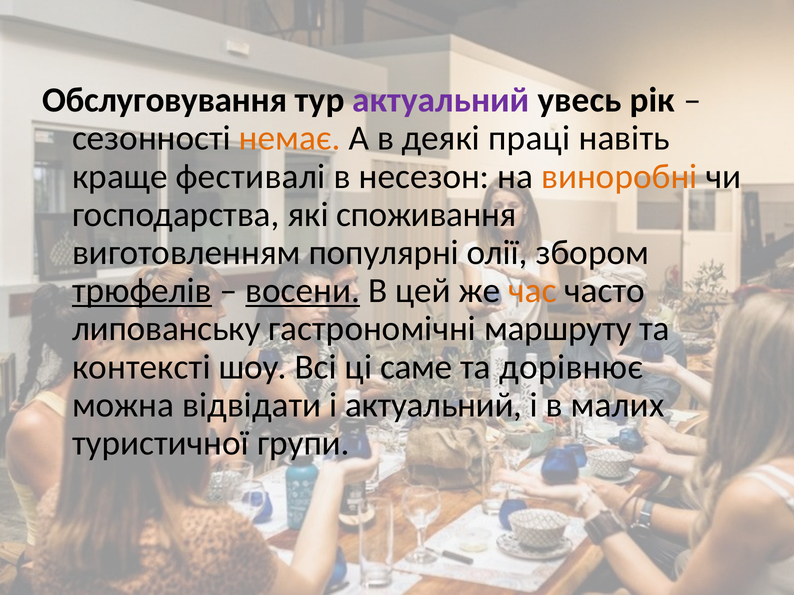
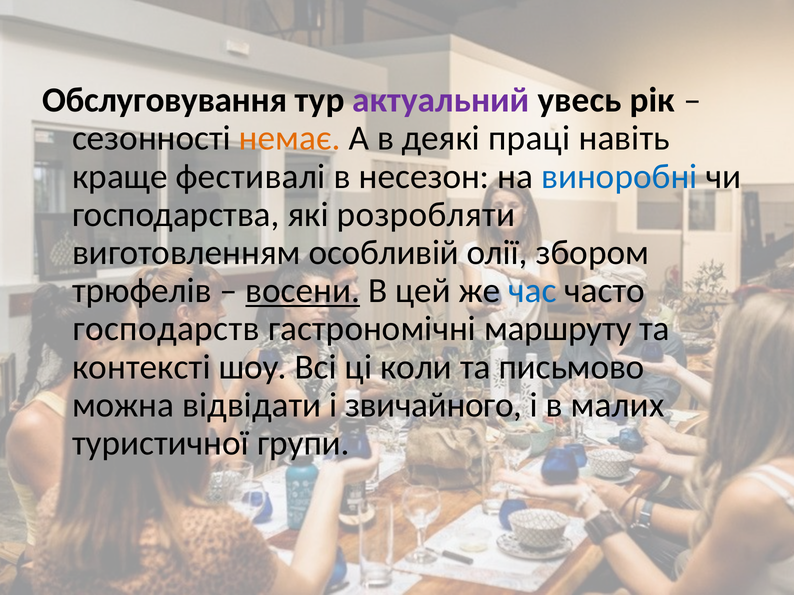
виноробні colour: orange -> blue
споживання: споживання -> розробляти
популярні: популярні -> особливій
трюфелів underline: present -> none
час colour: orange -> blue
липованську: липованську -> господарств
саме: саме -> коли
дорівнює: дорівнює -> письмово
і актуальний: актуальний -> звичайного
